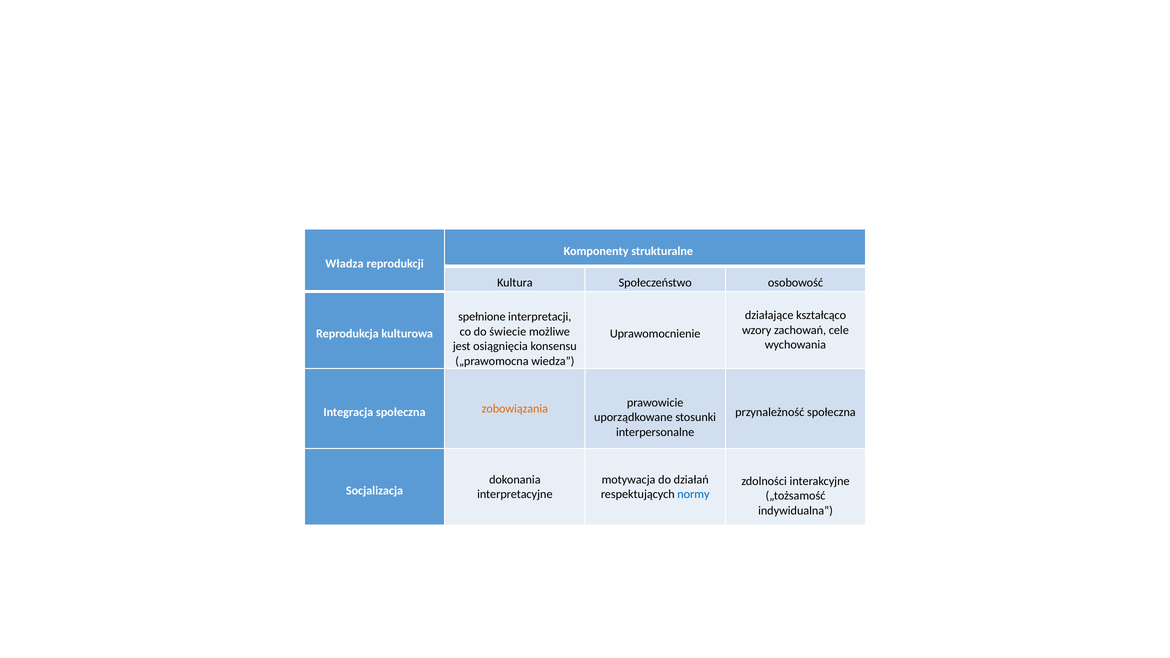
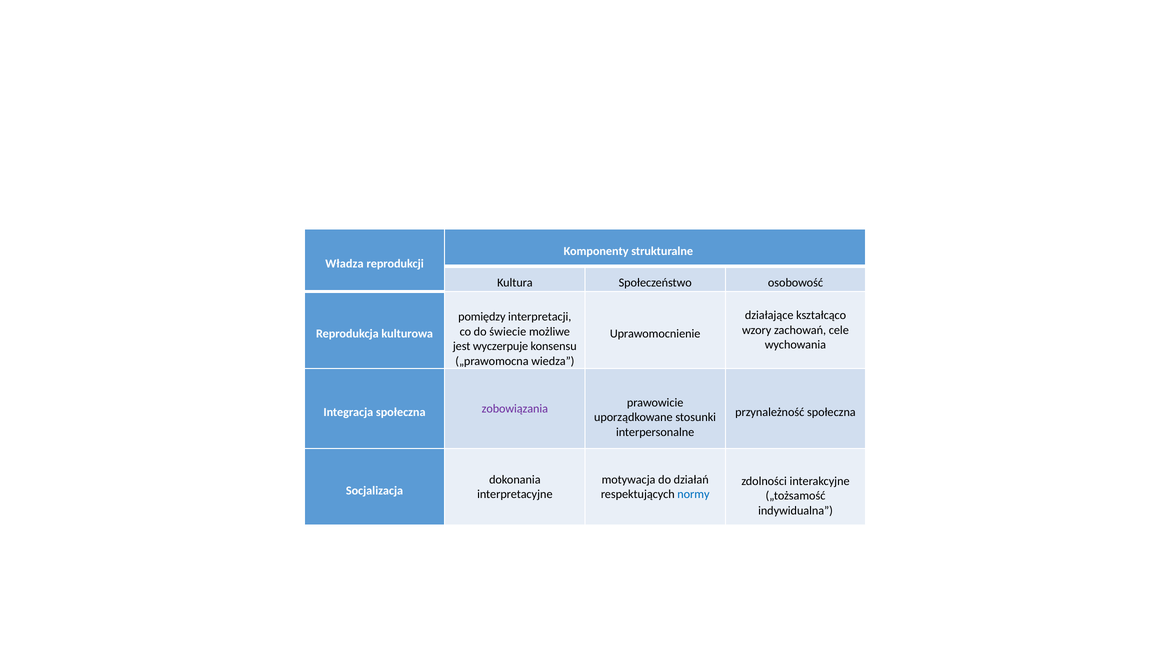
spełnione: spełnione -> pomiędzy
osiągnięcia: osiągnięcia -> wyczerpuje
zobowiązania colour: orange -> purple
